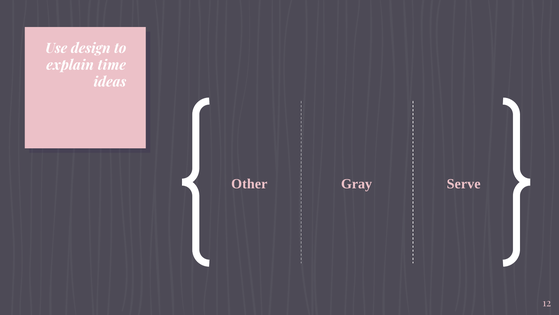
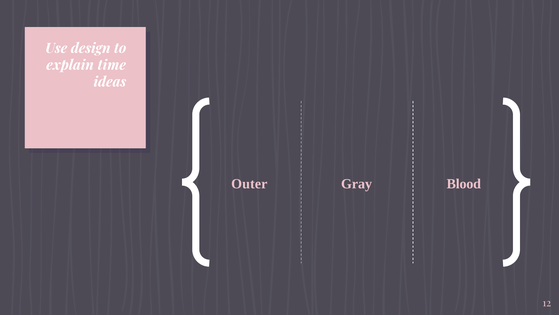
Other: Other -> Outer
Serve: Serve -> Blood
